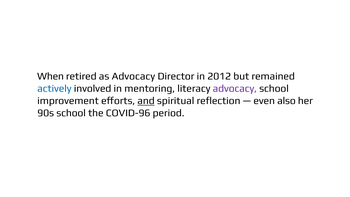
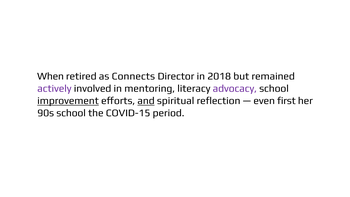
as Advocacy: Advocacy -> Connects
2012: 2012 -> 2018
actively colour: blue -> purple
improvement underline: none -> present
also: also -> first
COVID-96: COVID-96 -> COVID-15
